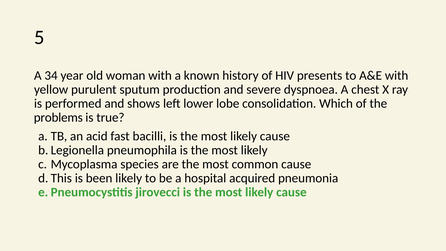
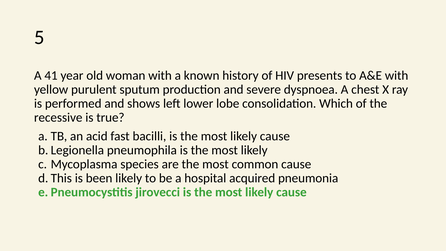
34: 34 -> 41
problems: problems -> recessive
